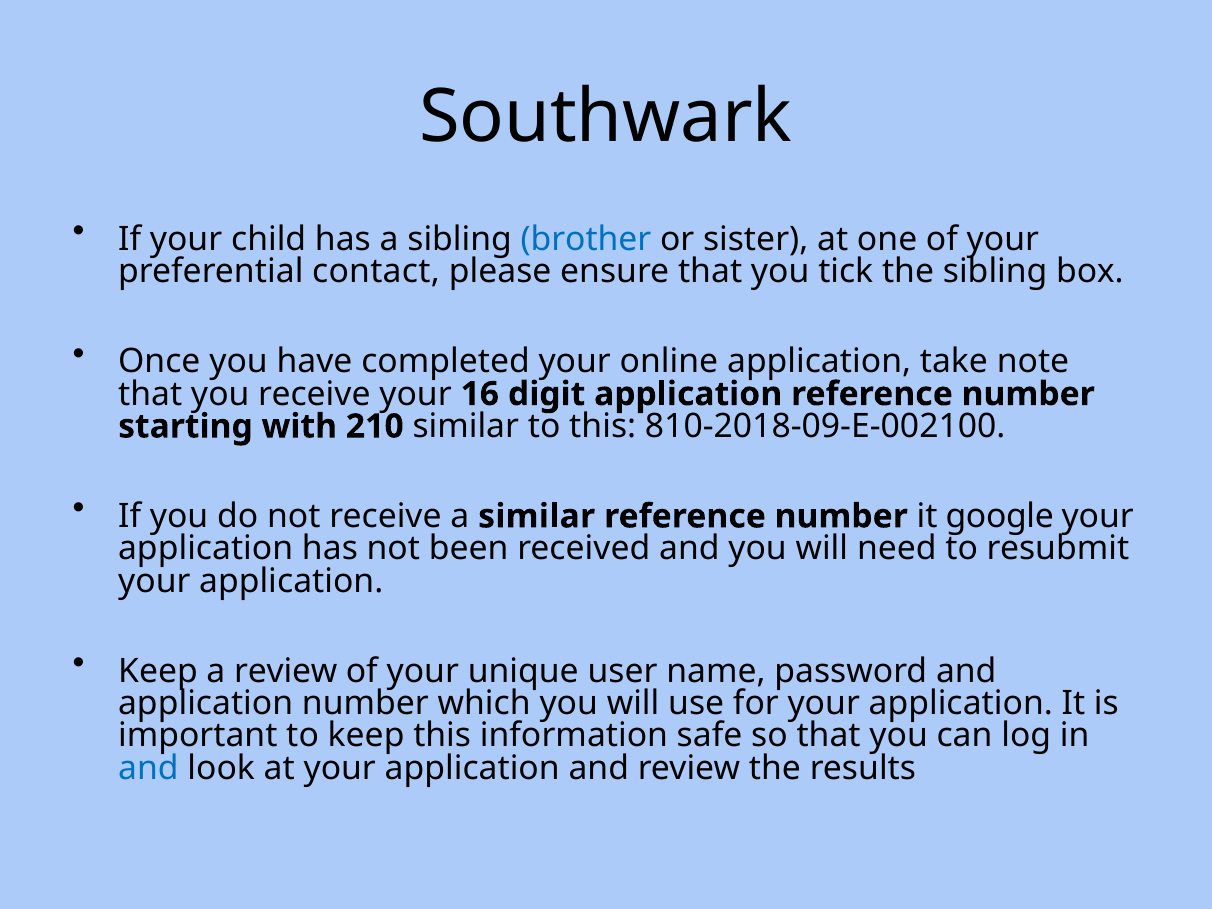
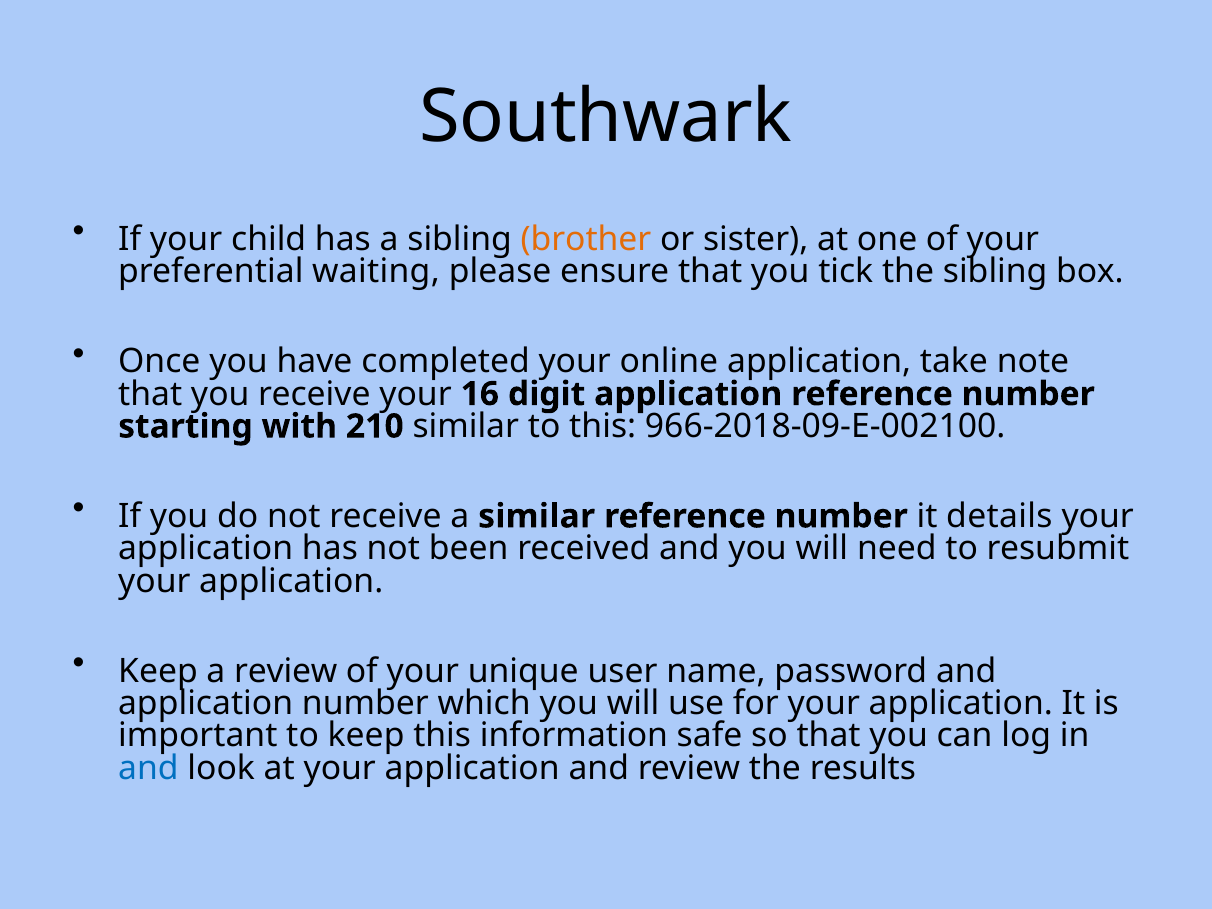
brother colour: blue -> orange
contact: contact -> waiting
810-2018-09-E-002100: 810-2018-09-E-002100 -> 966-2018-09-E-002100
google: google -> details
